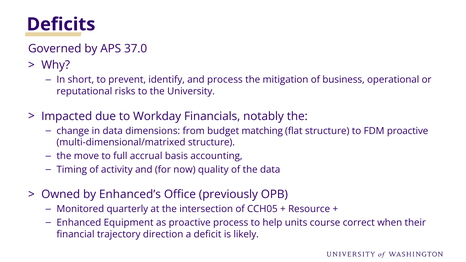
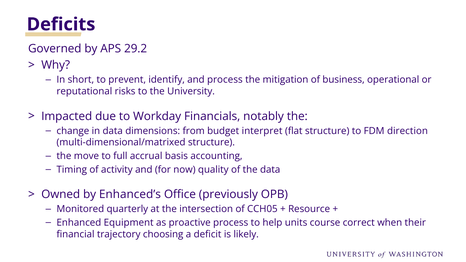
37.0: 37.0 -> 29.2
matching: matching -> interpret
FDM proactive: proactive -> direction
direction: direction -> choosing
